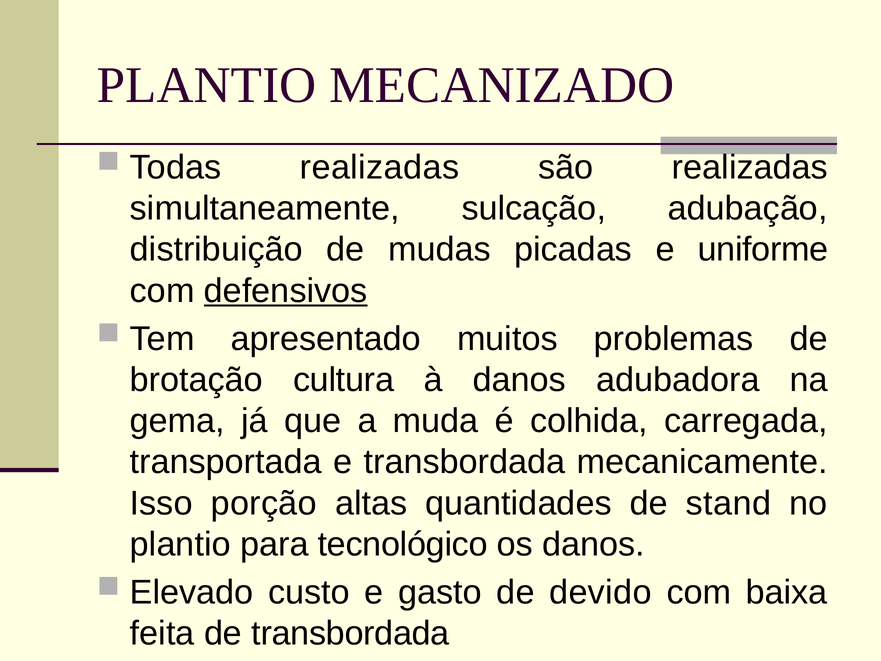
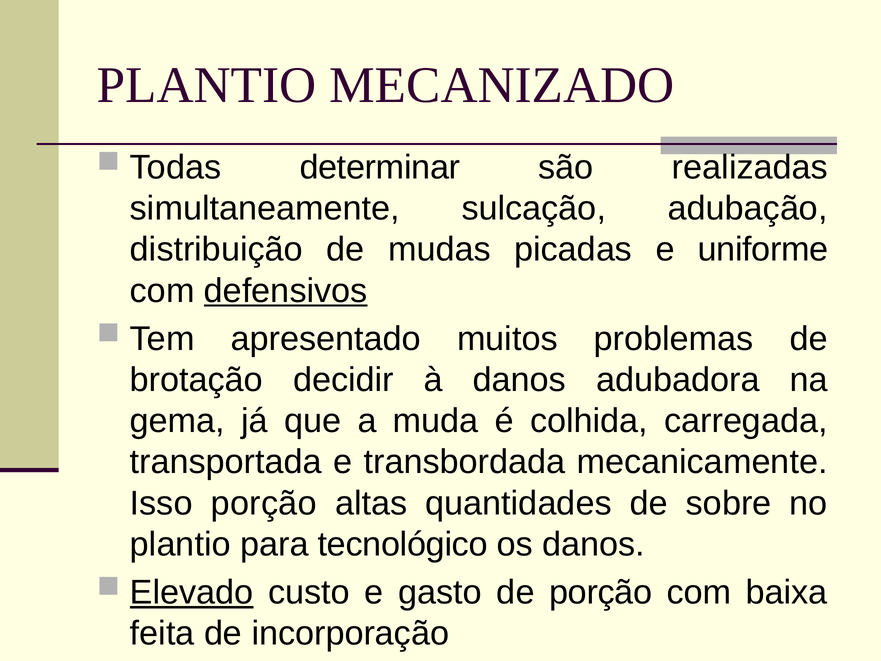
Todas realizadas: realizadas -> determinar
cultura: cultura -> decidir
stand: stand -> sobre
Elevado underline: none -> present
de devido: devido -> porção
de transbordada: transbordada -> incorporação
